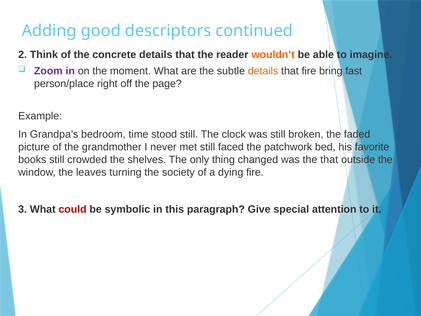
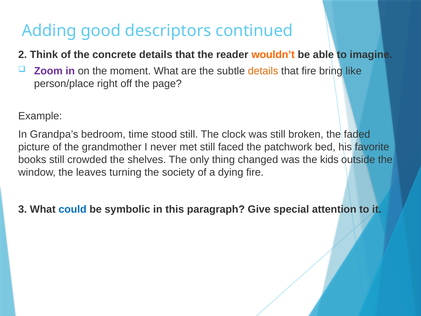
fast: fast -> like
the that: that -> kids
could colour: red -> blue
